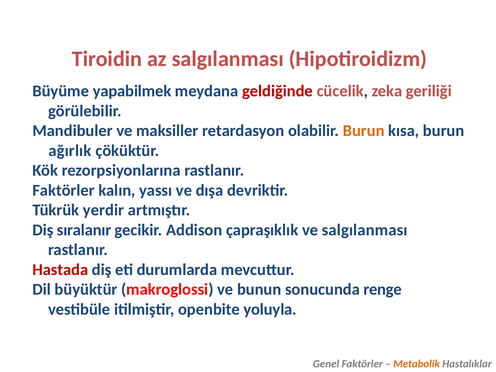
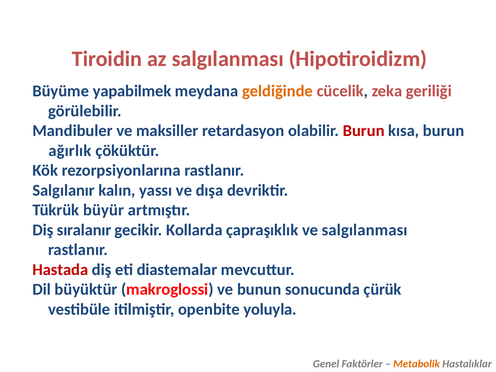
geldiğinde colour: red -> orange
Burun at (364, 131) colour: orange -> red
Faktörler at (64, 190): Faktörler -> Salgılanır
yerdir: yerdir -> büyür
Addison: Addison -> Kollarda
durumlarda: durumlarda -> diastemalar
renge: renge -> çürük
